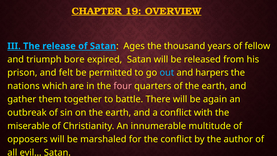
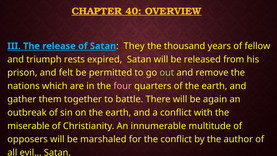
19: 19 -> 40
Ages: Ages -> They
bore: bore -> rests
out colour: light blue -> light green
harpers: harpers -> remove
